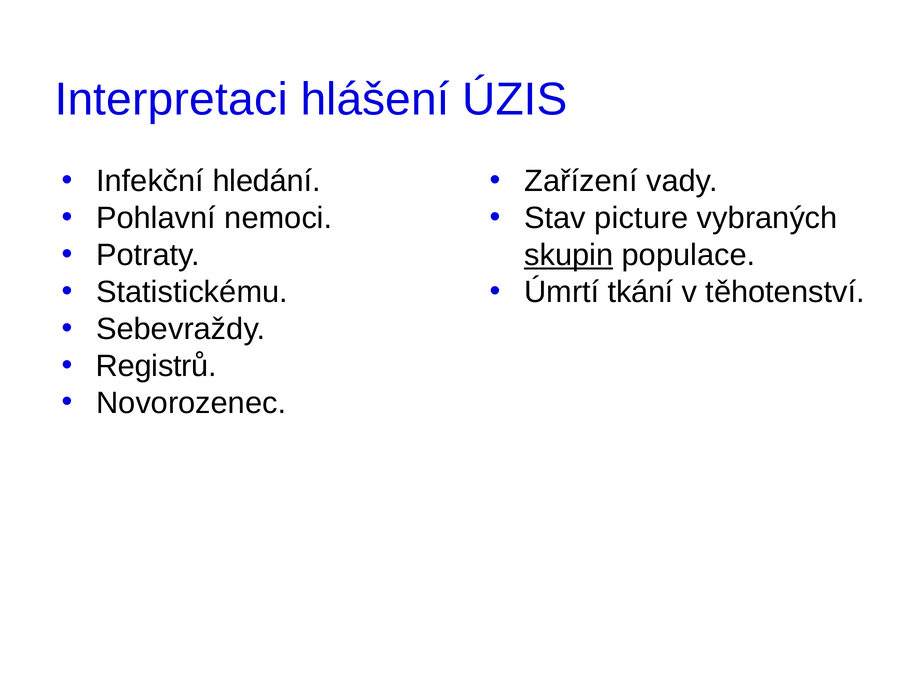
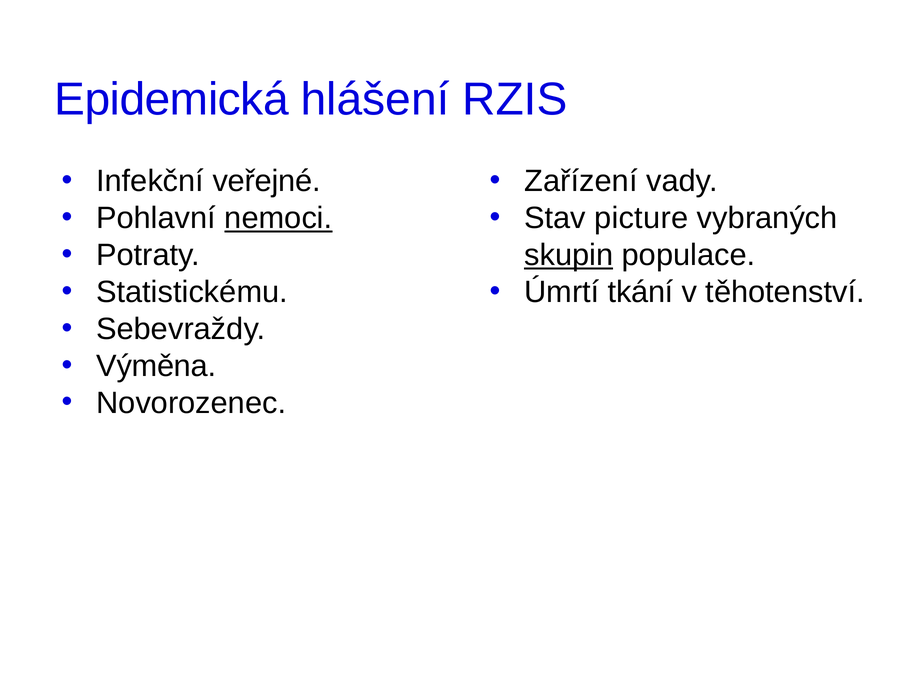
Interpretaci: Interpretaci -> Epidemická
ÚZIS: ÚZIS -> RZIS
hledání: hledání -> veřejné
nemoci underline: none -> present
Registrů: Registrů -> Výměna
